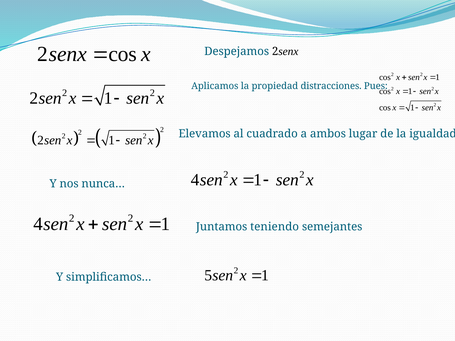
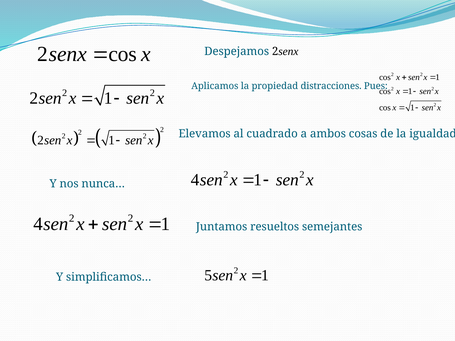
lugar: lugar -> cosas
teniendo: teniendo -> resueltos
